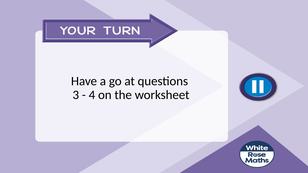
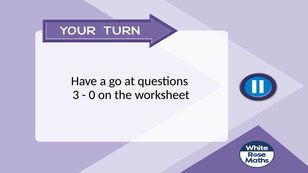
4: 4 -> 0
